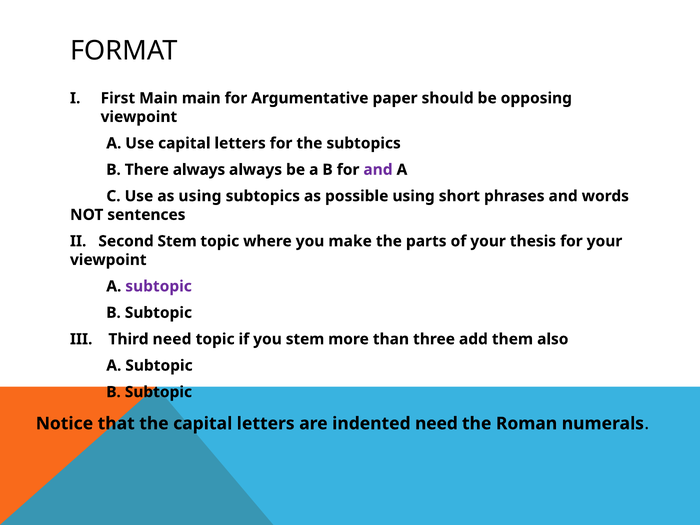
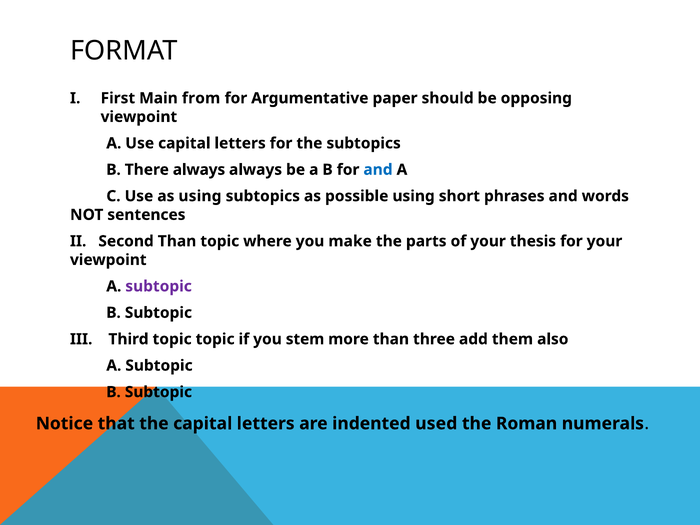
Main main: main -> from
and at (378, 170) colour: purple -> blue
Second Stem: Stem -> Than
Third need: need -> topic
indented need: need -> used
